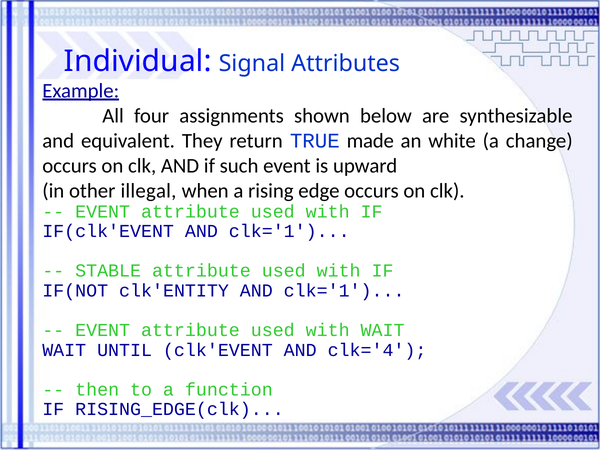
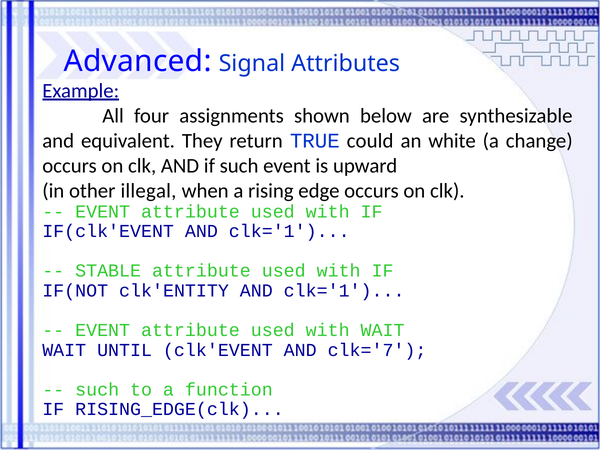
Individual: Individual -> Advanced
made: made -> could
clk='4: clk='4 -> clk='7
then at (97, 390): then -> such
